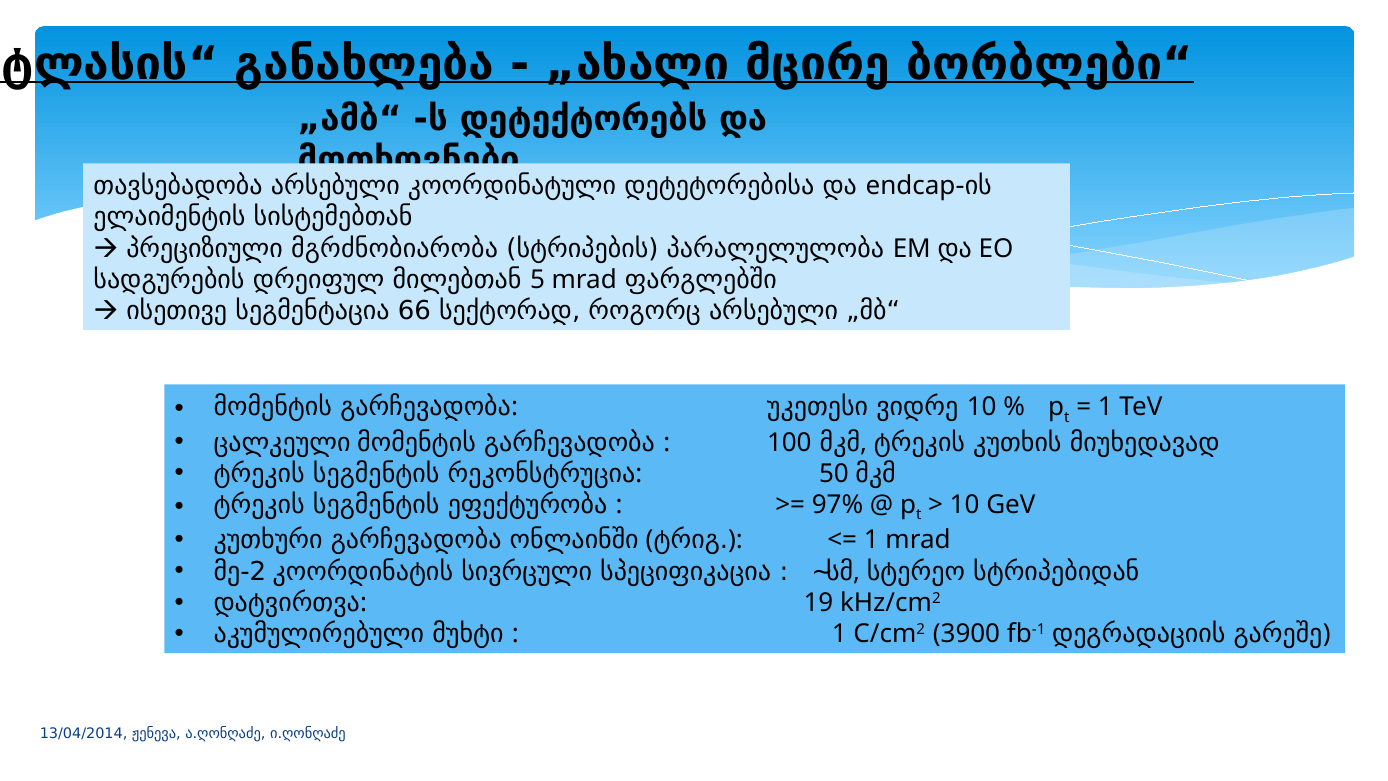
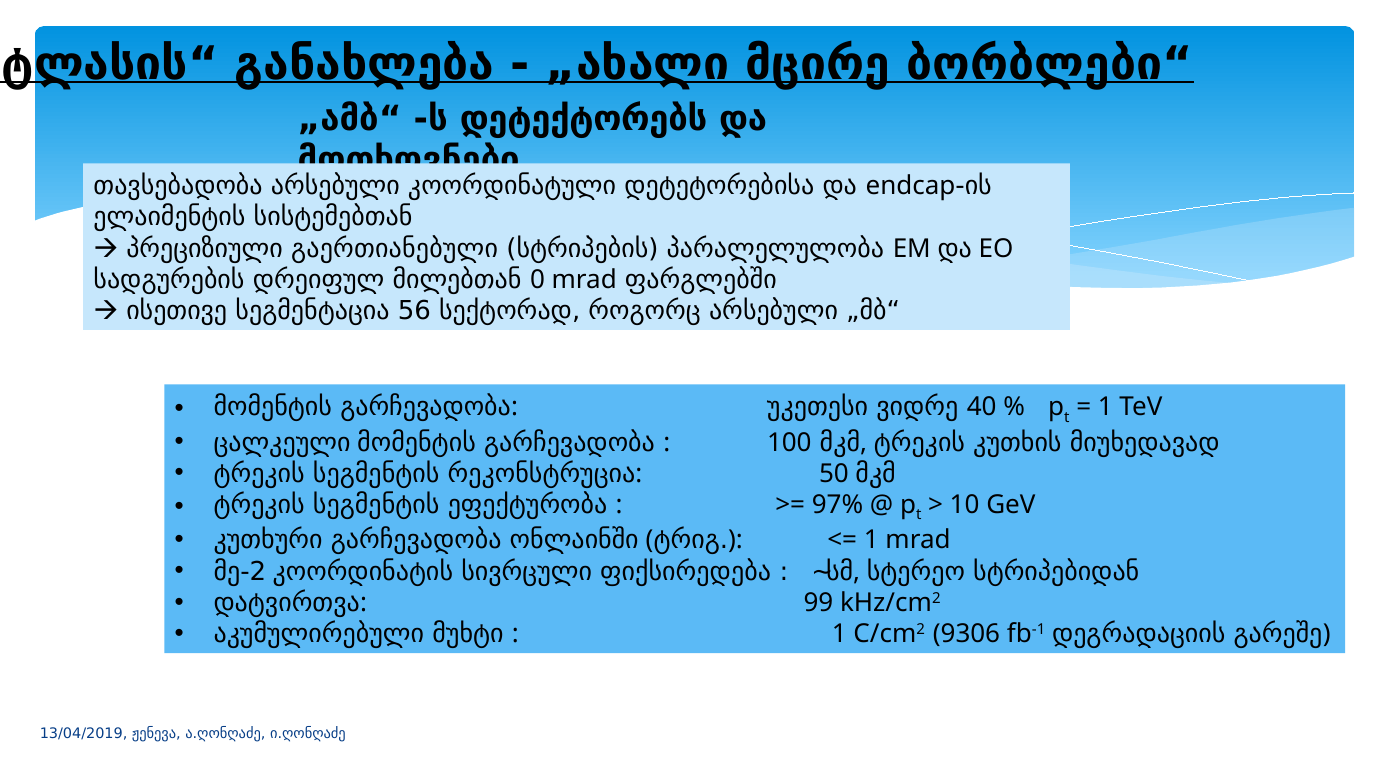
მგრძნობიარობა: მგრძნობიარობა -> გაერთიანებული
5: 5 -> 0
66: 66 -> 56
ვიდრე 10: 10 -> 40
სპეციფიკაცია: სპეციფიკაცია -> ფიქსირედება
19: 19 -> 99
3900: 3900 -> 9306
13/04/2014: 13/04/2014 -> 13/04/2019
